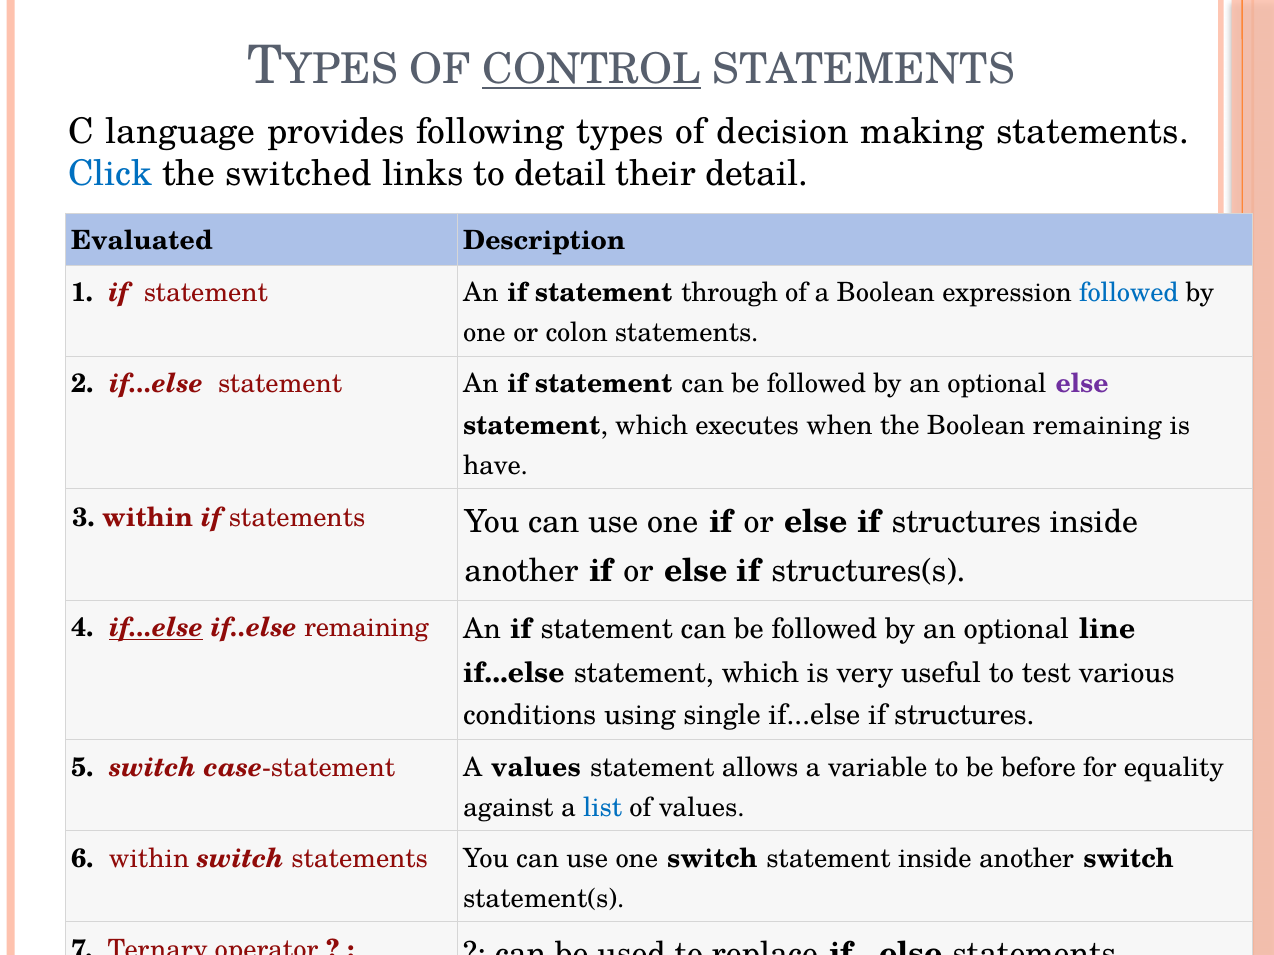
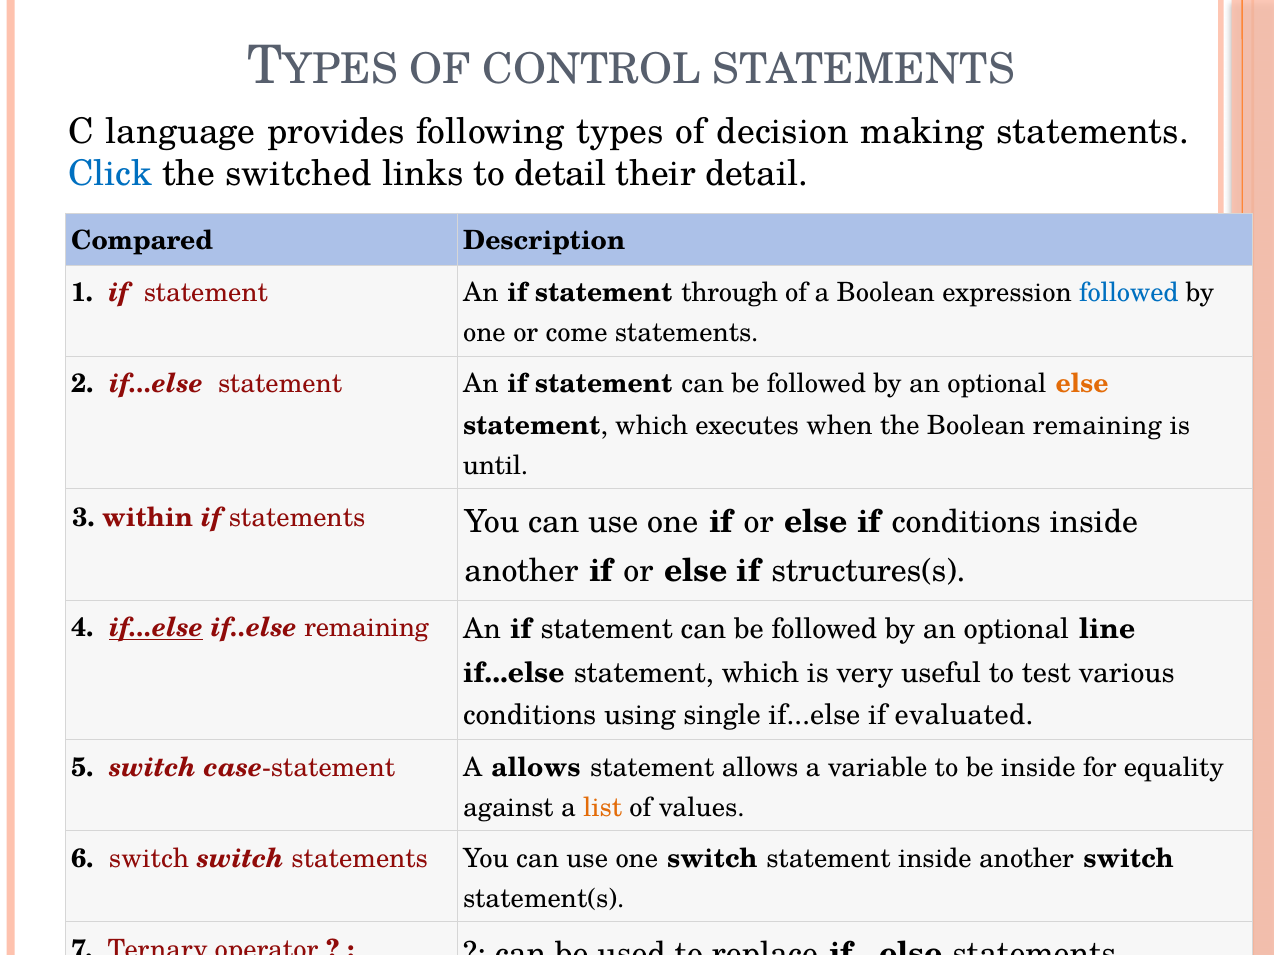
CONTROL at (592, 70) underline: present -> none
Evaluated: Evaluated -> Compared
colon: colon -> come
else at (1082, 384) colour: purple -> orange
have: have -> until
else if structures: structures -> conditions
if...else if structures: structures -> evaluated
A values: values -> allows
be before: before -> inside
list colour: blue -> orange
6 within: within -> switch
